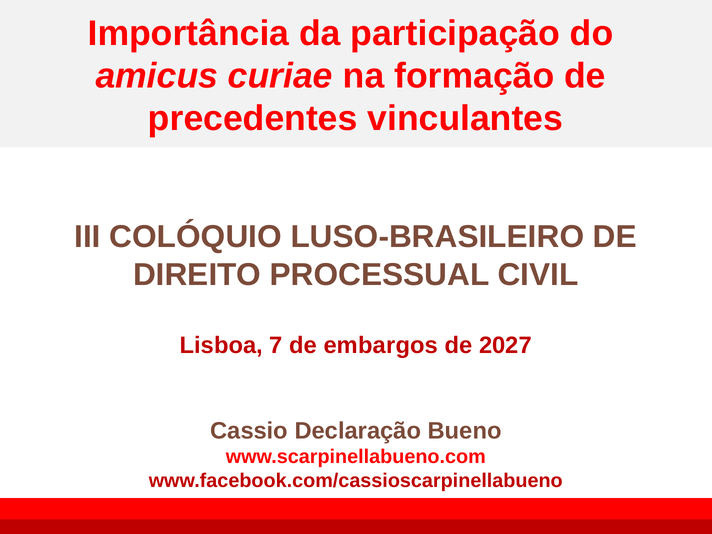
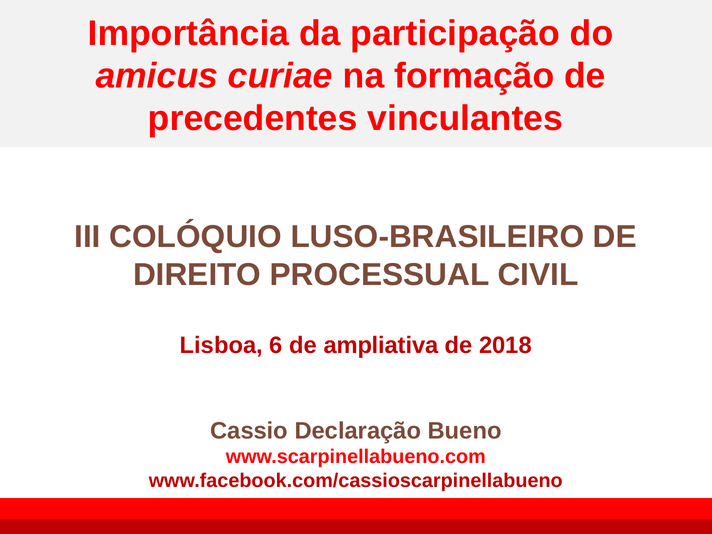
7: 7 -> 6
embargos: embargos -> ampliativa
2027: 2027 -> 2018
